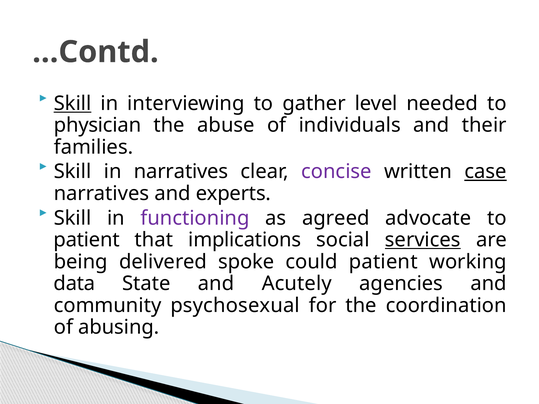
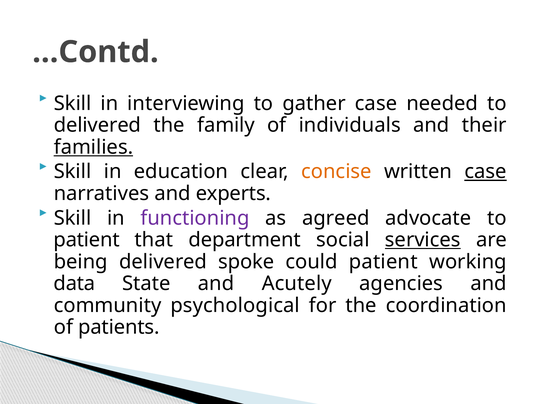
Skill at (73, 104) underline: present -> none
gather level: level -> case
physician at (97, 125): physician -> delivered
abuse: abuse -> family
families underline: none -> present
in narratives: narratives -> education
concise colour: purple -> orange
implications: implications -> department
psychosexual: psychosexual -> psychological
abusing: abusing -> patients
